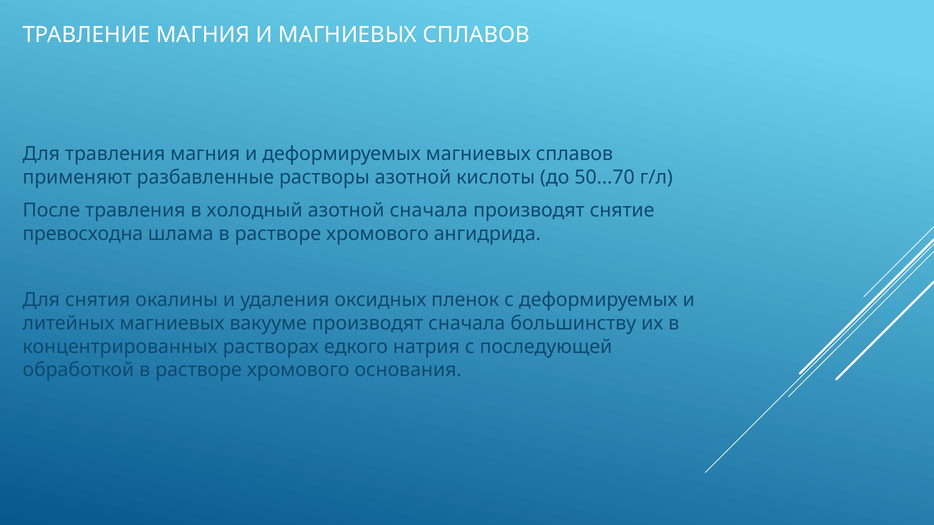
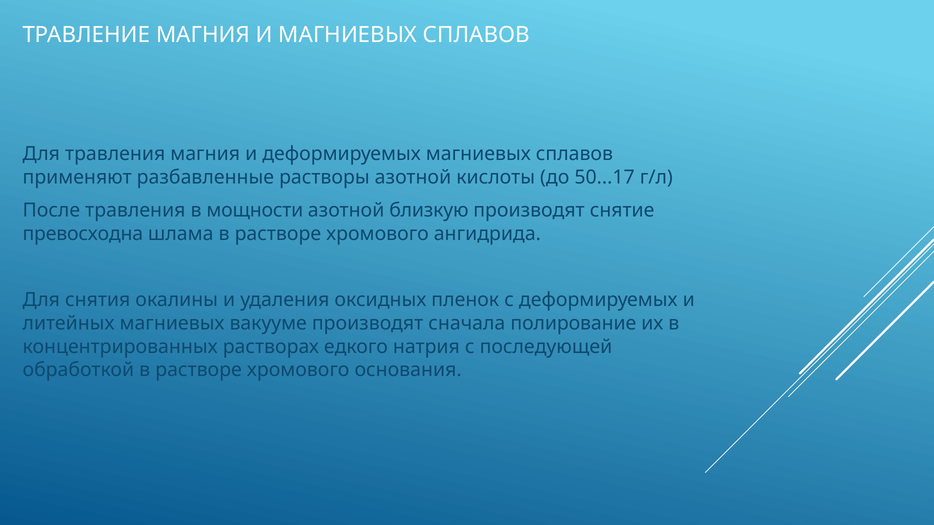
50...70: 50...70 -> 50...17
холодный: холодный -> мощности
азотной сначала: сначала -> близкую
большинству: большинству -> полирование
